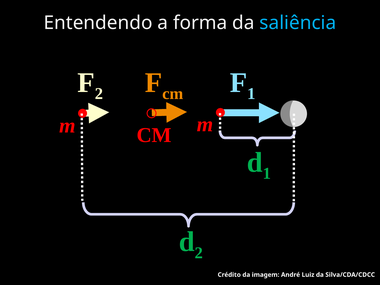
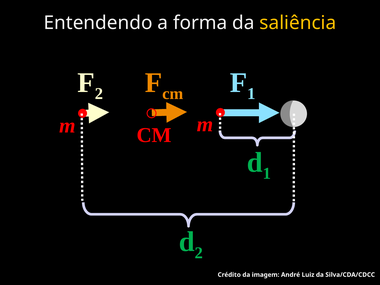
saliência colour: light blue -> yellow
